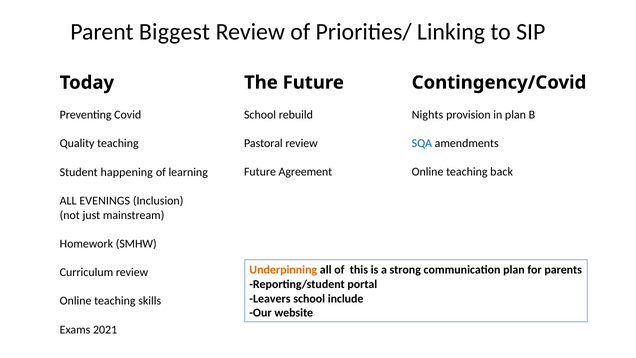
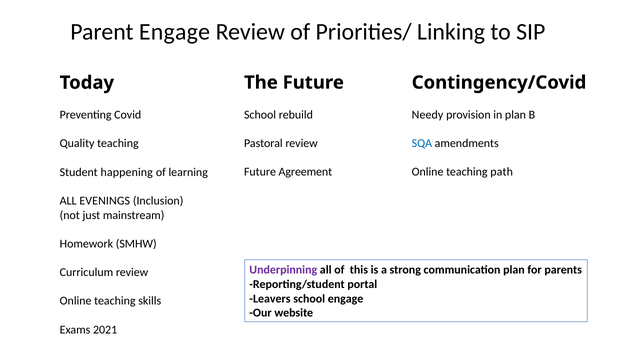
Parent Biggest: Biggest -> Engage
Nights: Nights -> Needy
back: back -> path
Underpinning colour: orange -> purple
school include: include -> engage
